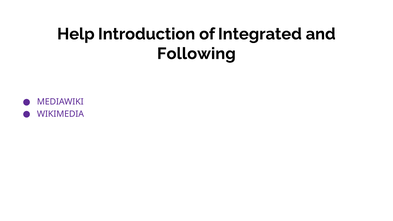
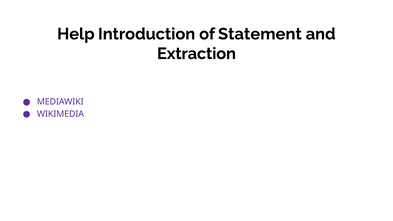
Integrated: Integrated -> Statement
Following: Following -> Extraction
